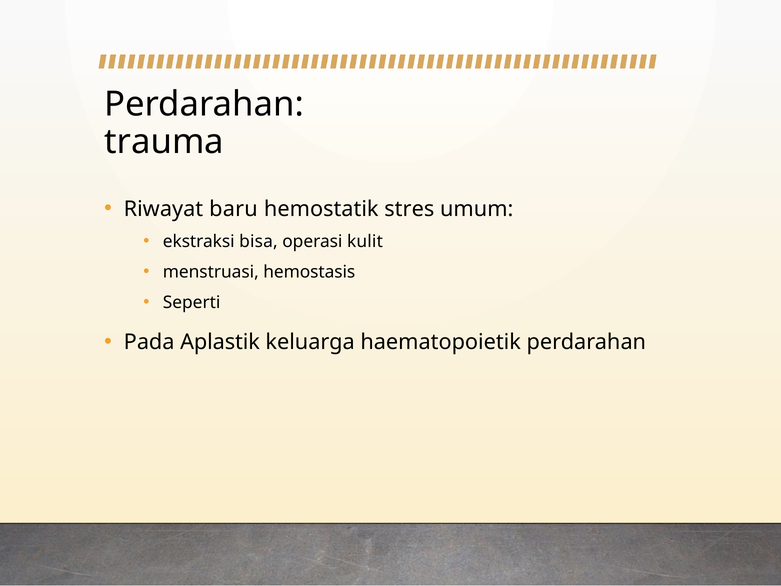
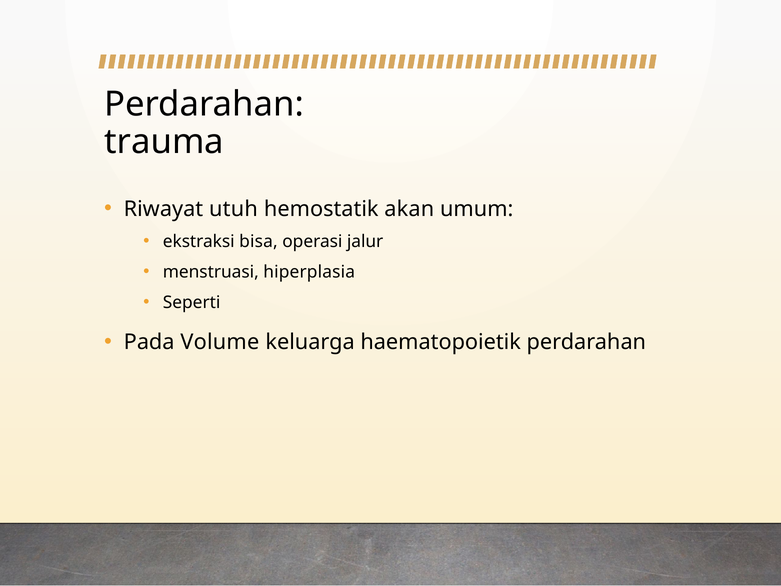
baru: baru -> utuh
stres: stres -> akan
kulit: kulit -> jalur
hemostasis: hemostasis -> hiperplasia
Aplastik: Aplastik -> Volume
